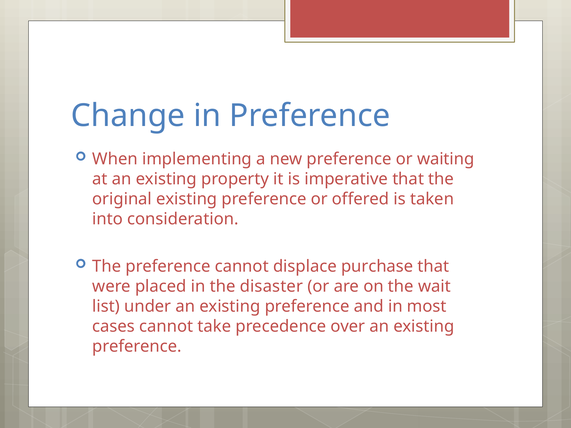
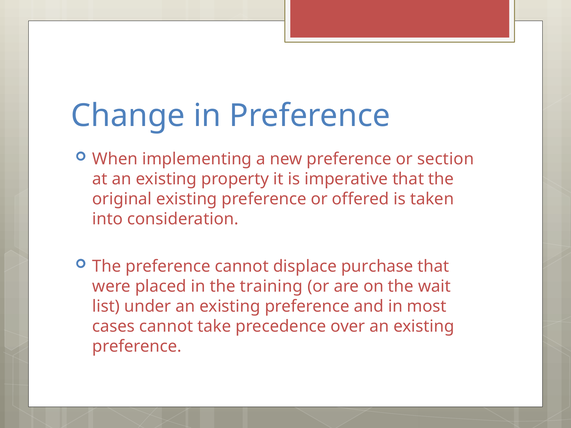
waiting: waiting -> section
disaster: disaster -> training
